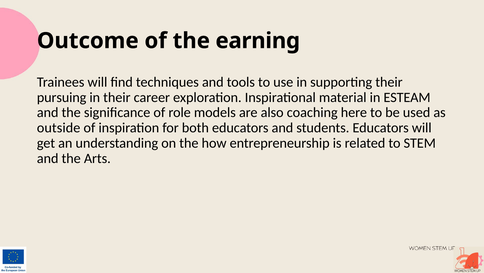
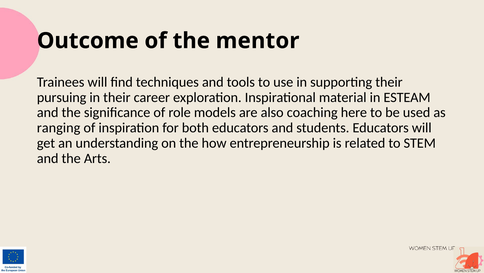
earning: earning -> mentor
outside: outside -> ranging
